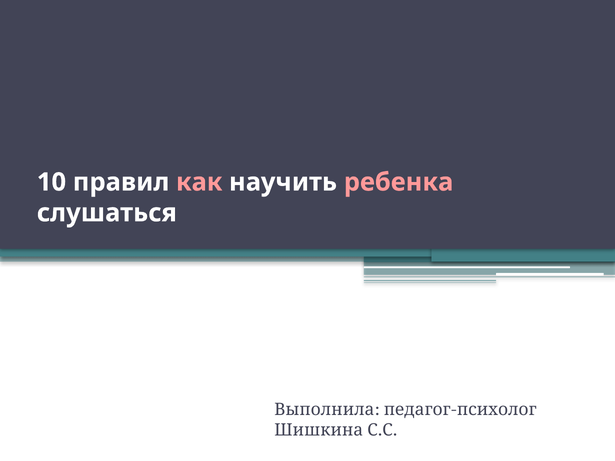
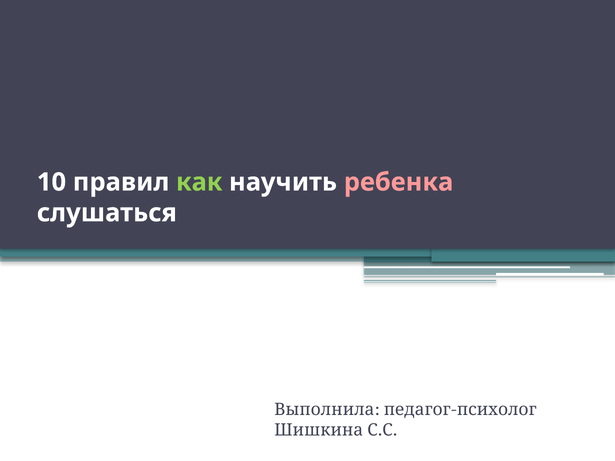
как colour: pink -> light green
